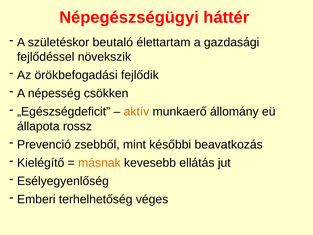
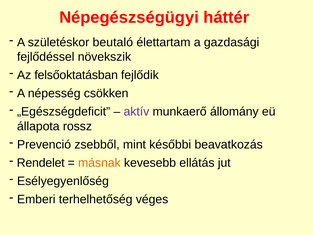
örökbefogadási: örökbefogadási -> felsőoktatásban
aktív colour: orange -> purple
Kielégítő: Kielégítő -> Rendelet
